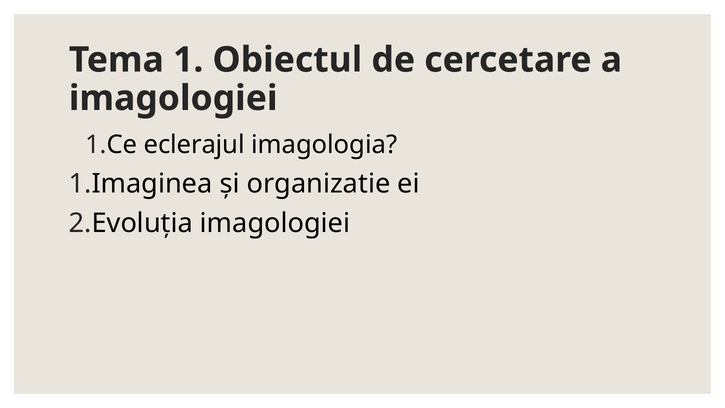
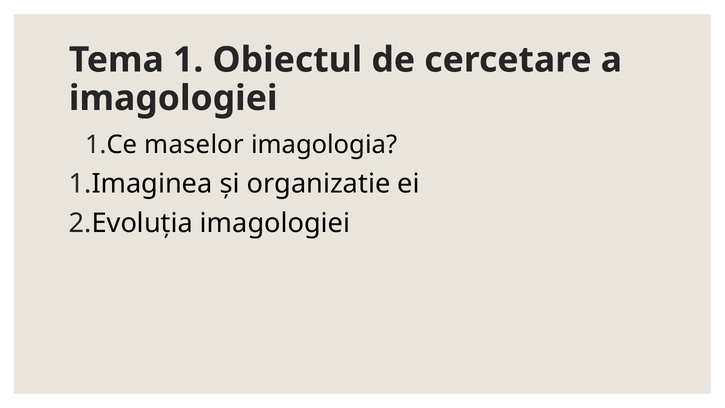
eclerajul: eclerajul -> maselor
